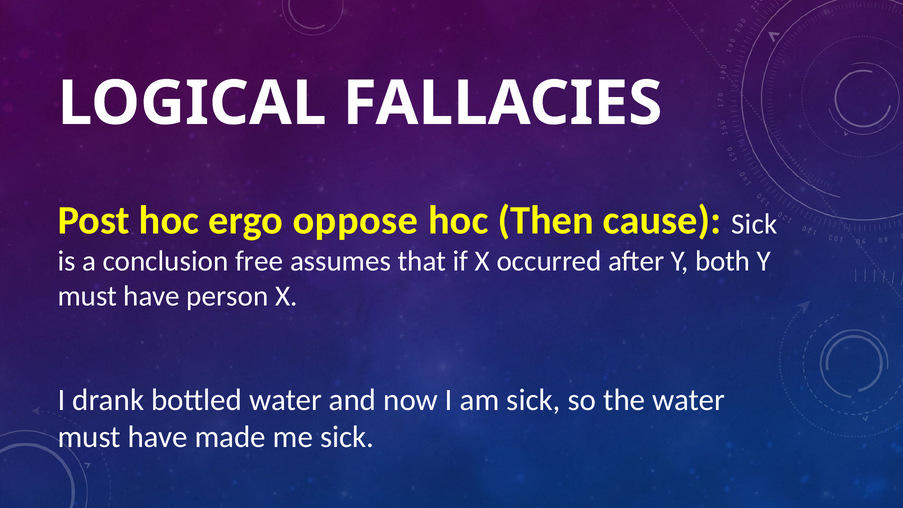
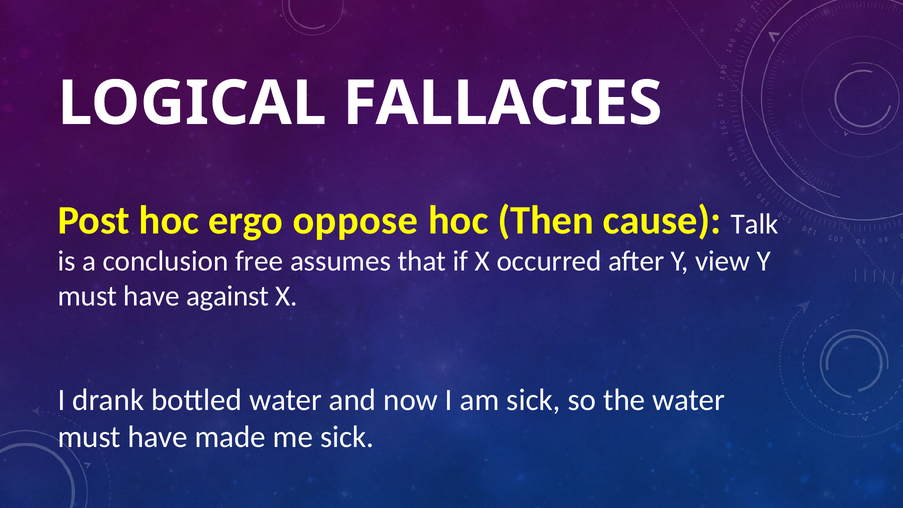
cause Sick: Sick -> Talk
both: both -> view
person: person -> against
